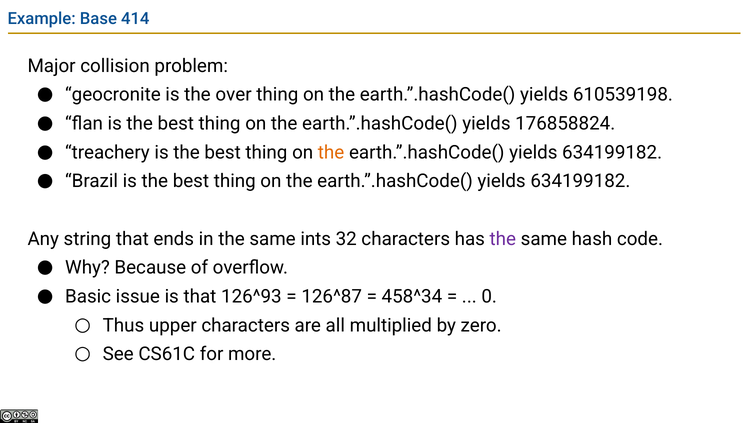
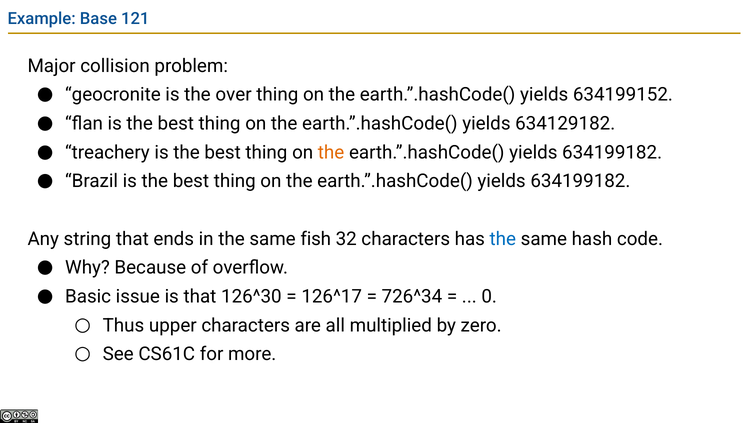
414: 414 -> 121
610539198: 610539198 -> 634199152
176858824: 176858824 -> 634129182
ints: ints -> fish
the at (503, 239) colour: purple -> blue
126^93: 126^93 -> 126^30
126^87: 126^87 -> 126^17
458^34: 458^34 -> 726^34
